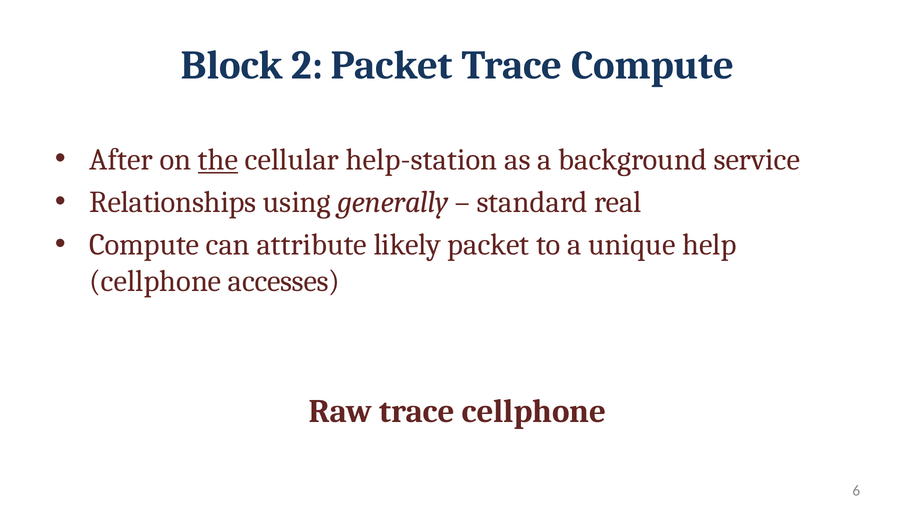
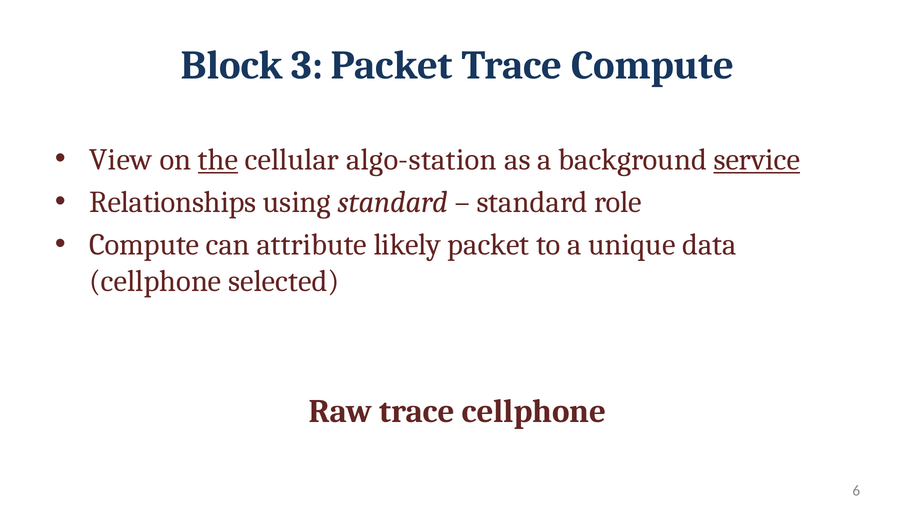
2: 2 -> 3
After: After -> View
help-station: help-station -> algo-station
service underline: none -> present
using generally: generally -> standard
real: real -> role
help: help -> data
accesses: accesses -> selected
